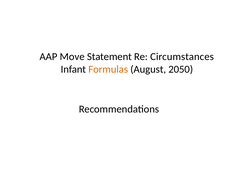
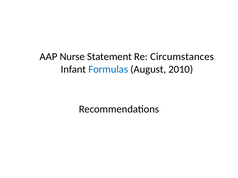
Move: Move -> Nurse
Formulas colour: orange -> blue
2050: 2050 -> 2010
